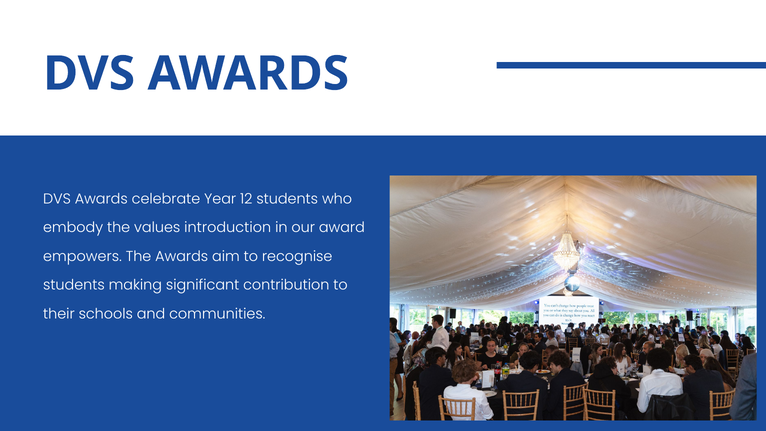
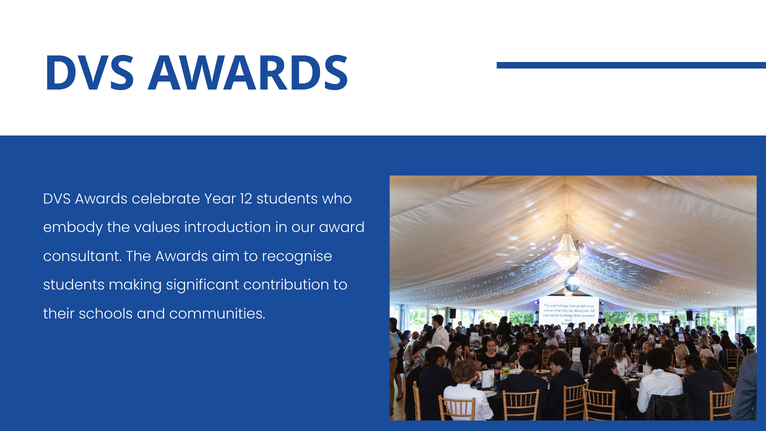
empowers: empowers -> consultant
